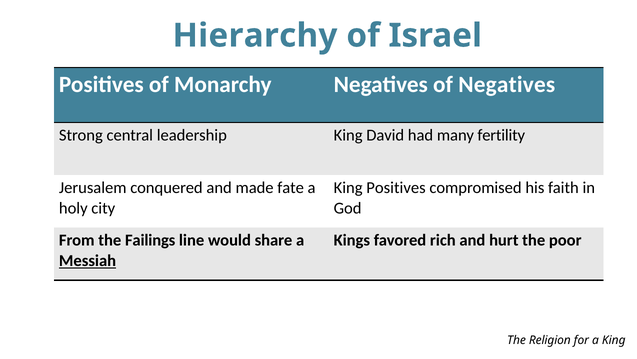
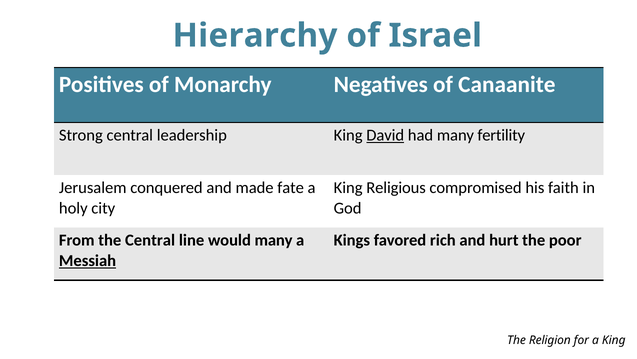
of Negatives: Negatives -> Canaanite
David underline: none -> present
King Positives: Positives -> Religious
the Failings: Failings -> Central
would share: share -> many
